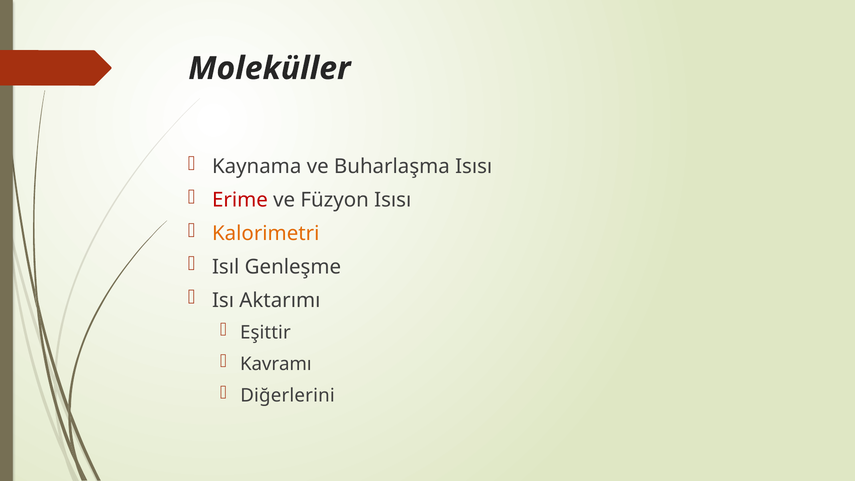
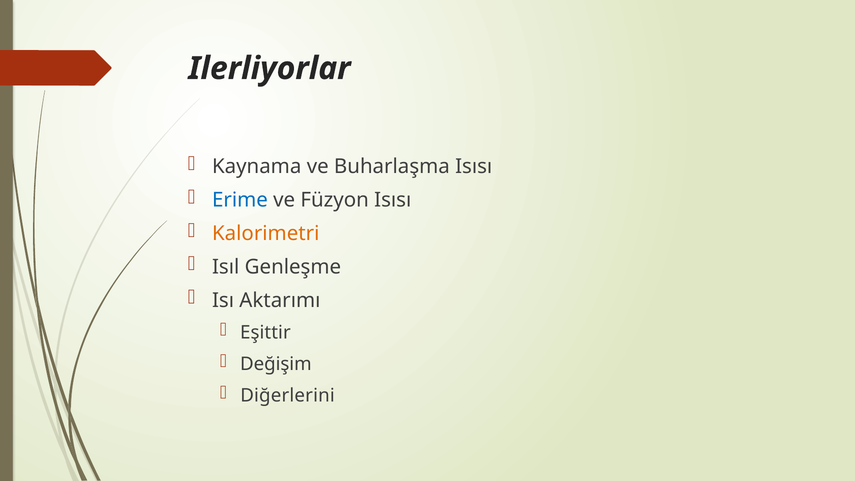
Moleküller: Moleküller -> Ilerliyorlar
Erime colour: red -> blue
Kavramı: Kavramı -> Değişim
